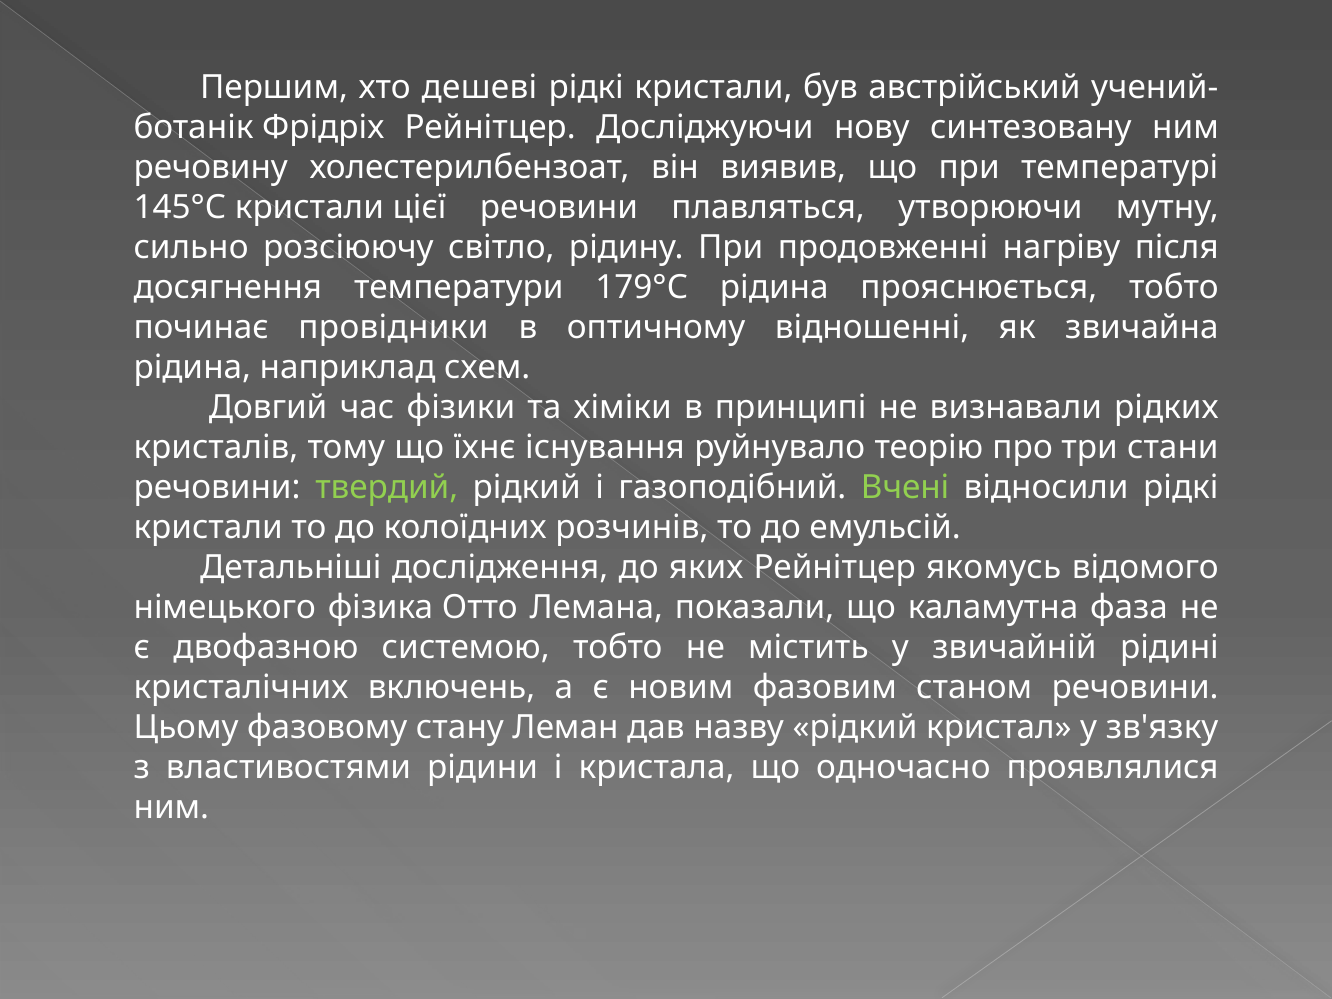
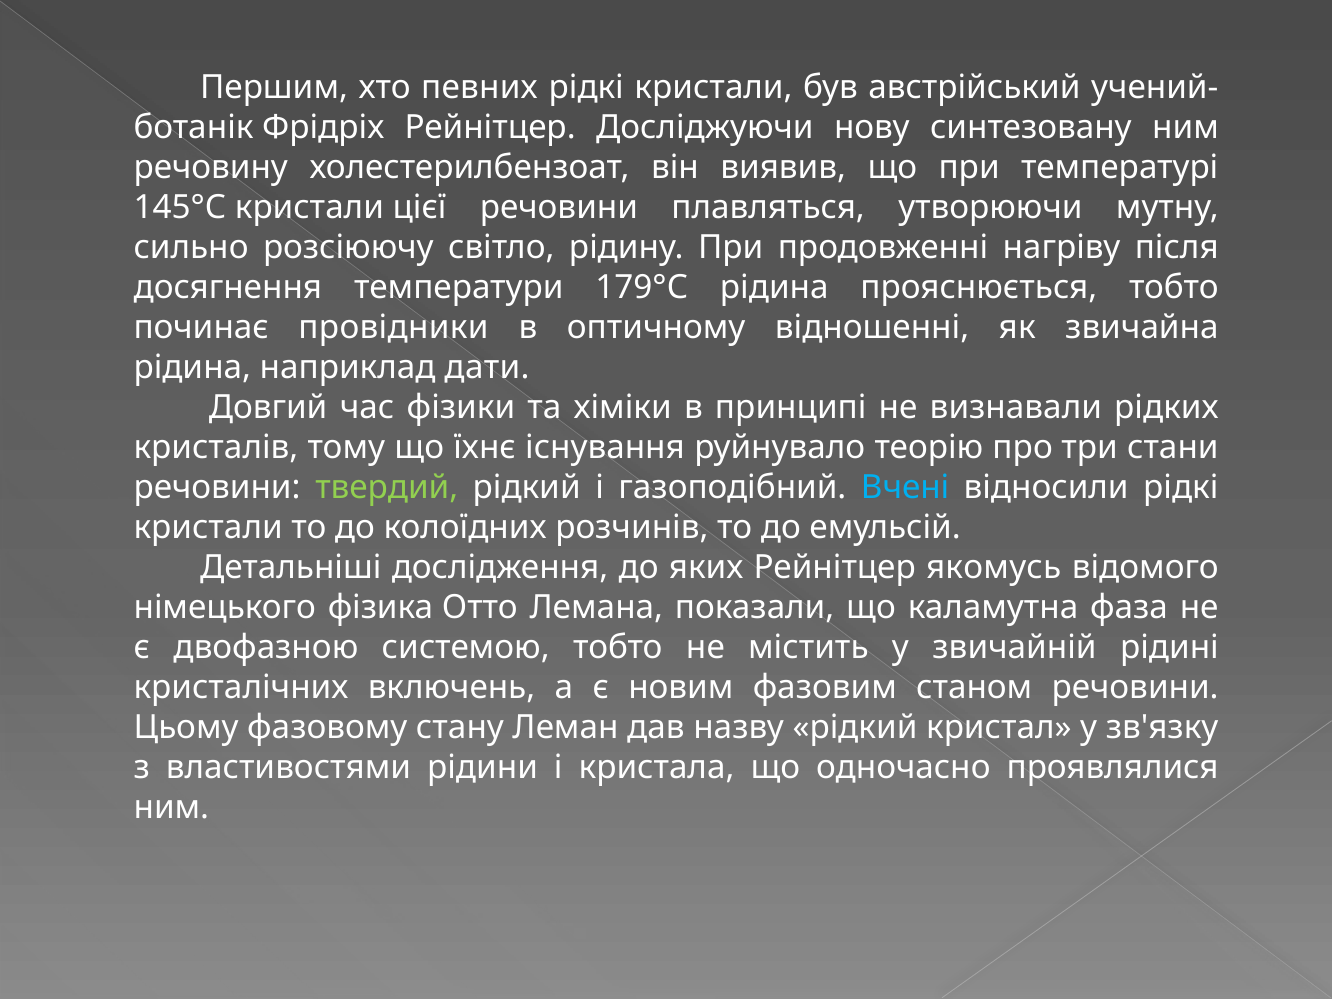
дешеві: дешеві -> певних
схем: схем -> дати
Вчені colour: light green -> light blue
